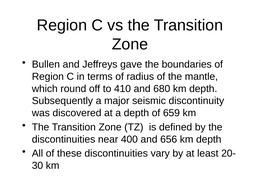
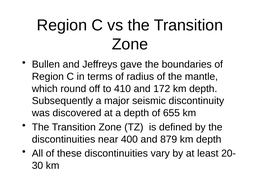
680: 680 -> 172
659: 659 -> 655
656: 656 -> 879
